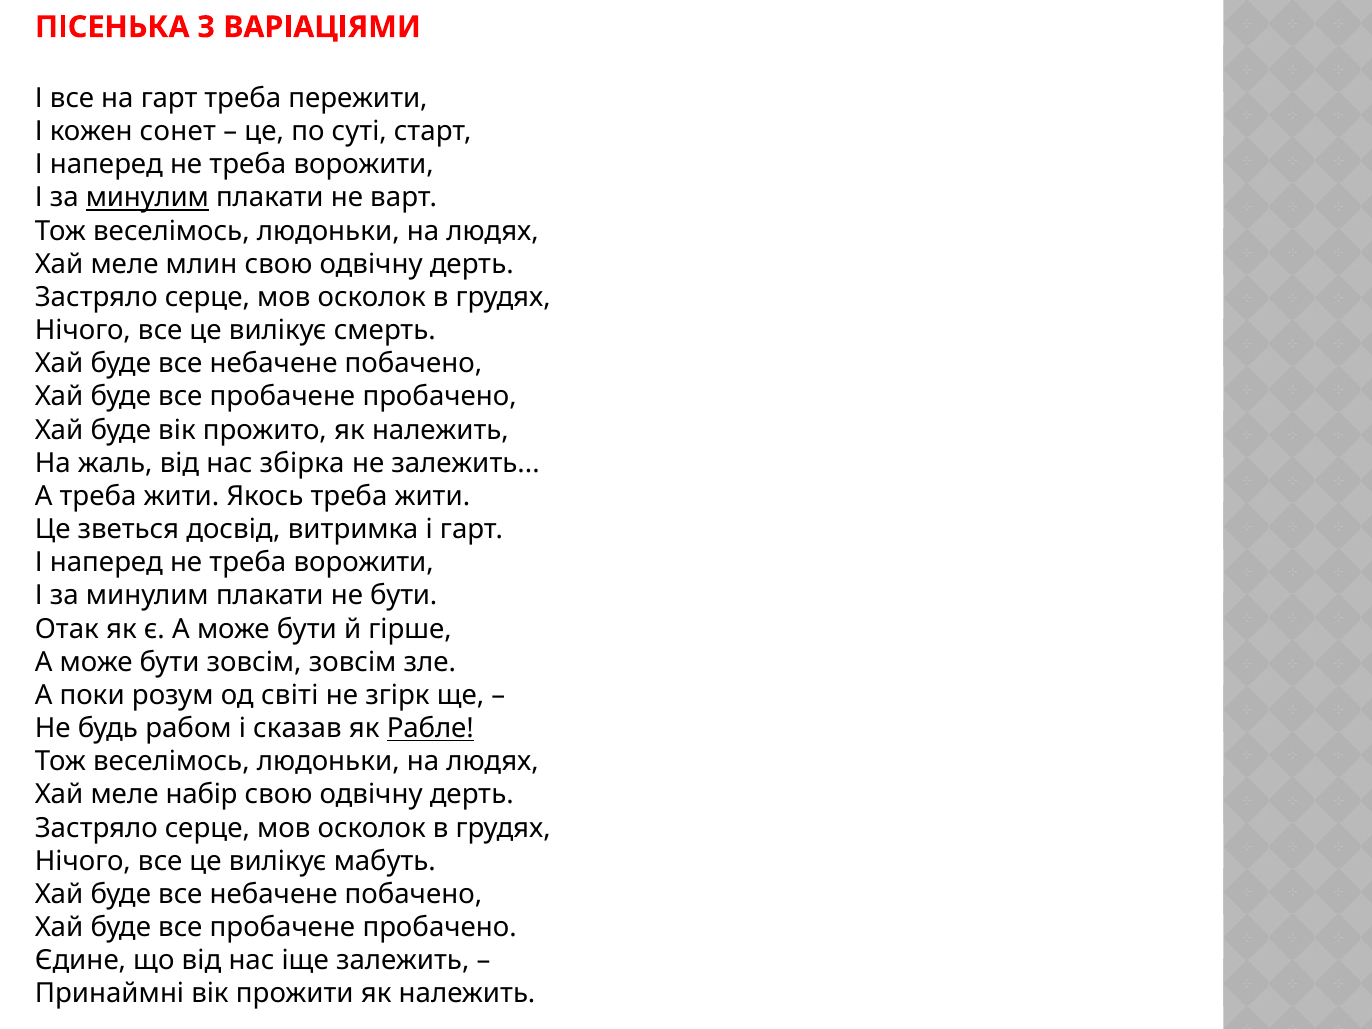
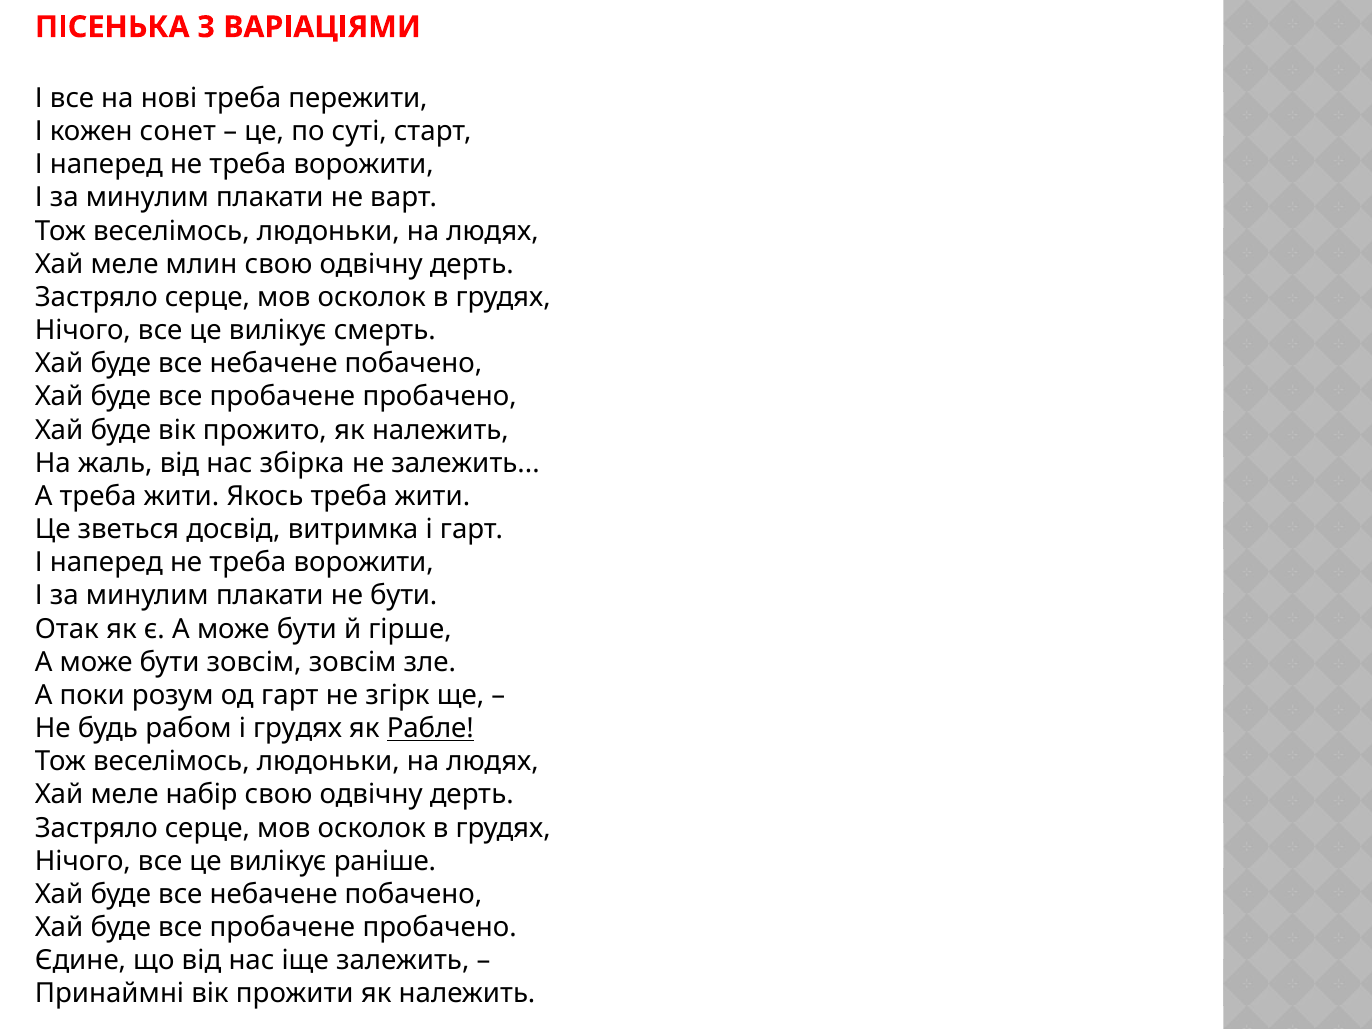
на гарт: гарт -> нові
минулим at (147, 198) underline: present -> none
од світі: світі -> гарт
і сказав: сказав -> грудях
мабуть: мабуть -> раніше
